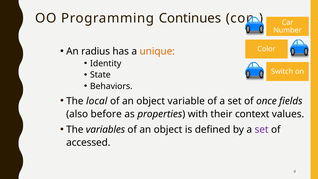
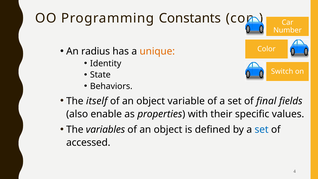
Continues: Continues -> Constants
local: local -> itself
once: once -> final
before: before -> enable
context: context -> specific
set at (262, 129) colour: purple -> blue
